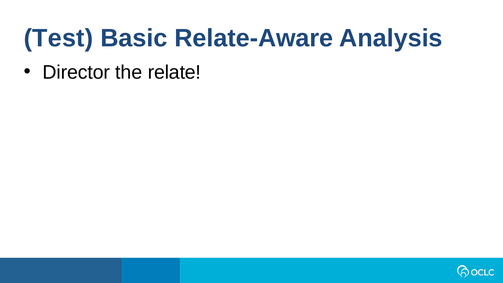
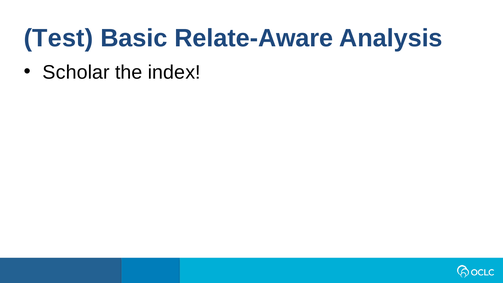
Director: Director -> Scholar
relate: relate -> index
